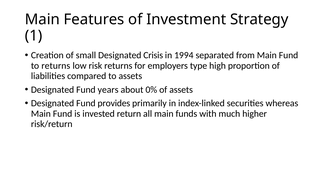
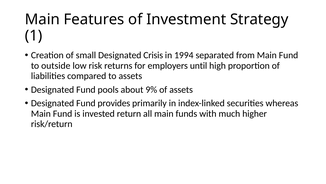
to returns: returns -> outside
type: type -> until
years: years -> pools
0%: 0% -> 9%
